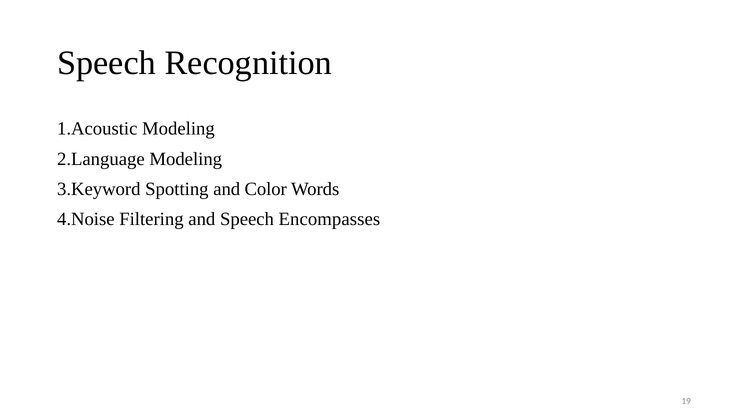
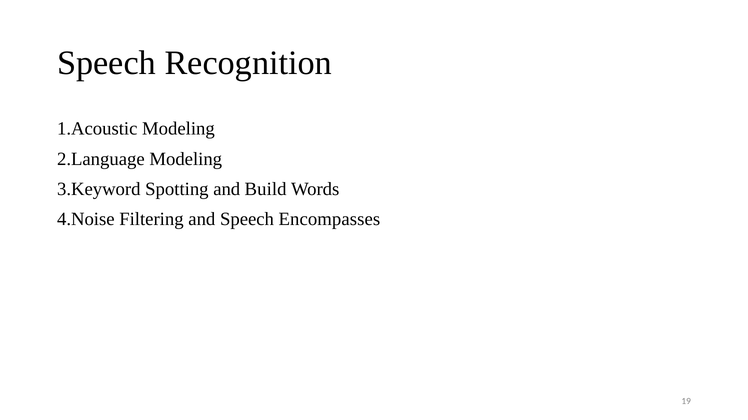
Color: Color -> Build
